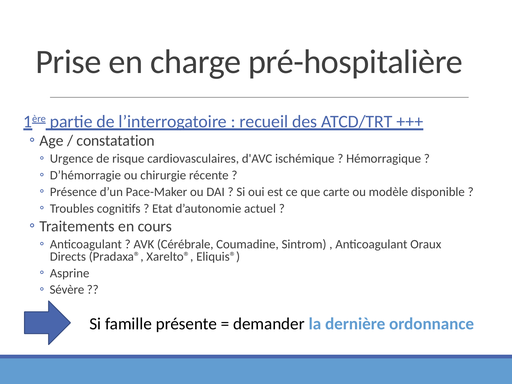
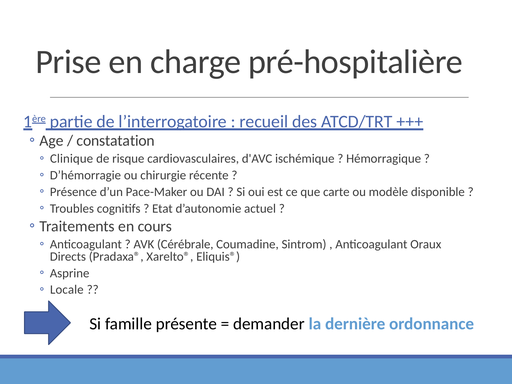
Urgence: Urgence -> Clinique
Sévère: Sévère -> Locale
